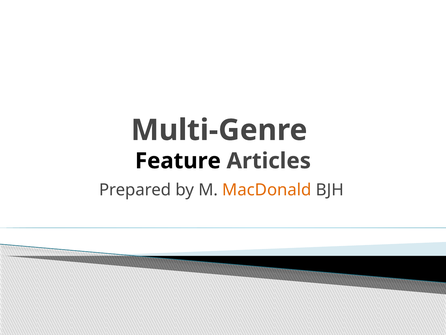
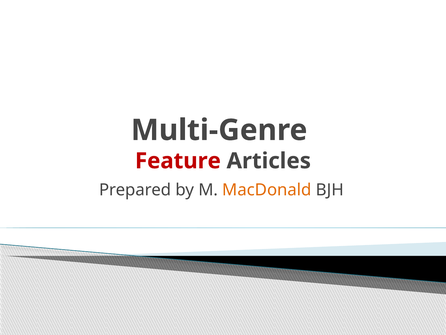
Feature colour: black -> red
